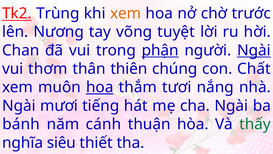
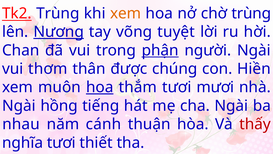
chờ trước: trước -> trùng
Nương underline: none -> present
Ngài at (254, 50) underline: present -> none
thiên: thiên -> được
Chất: Chất -> Hiền
nắng: nắng -> mươi
mươi: mươi -> hồng
bánh: bánh -> nhau
thấy colour: green -> red
nghĩa siêu: siêu -> tươi
